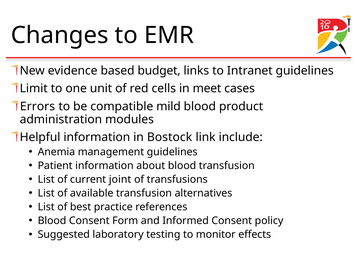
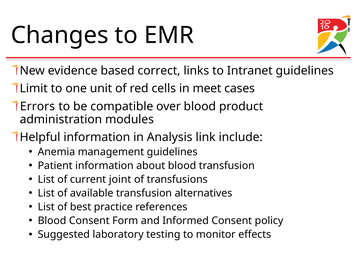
budget: budget -> correct
mild: mild -> over
Bostock: Bostock -> Analysis
